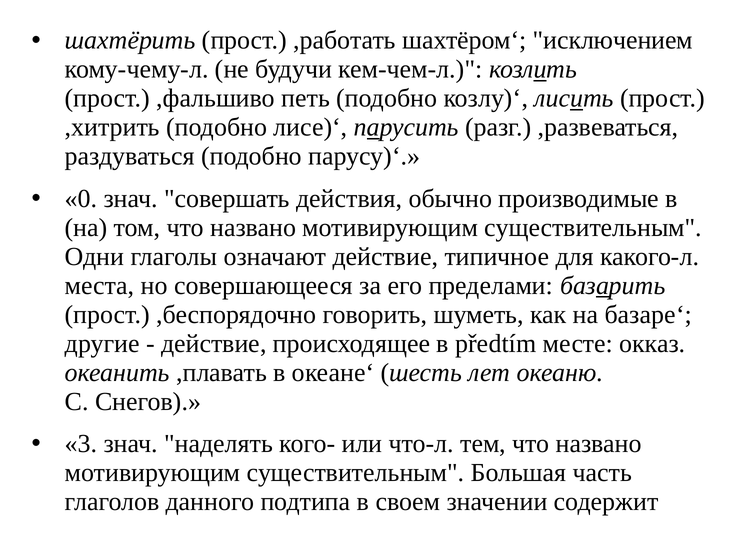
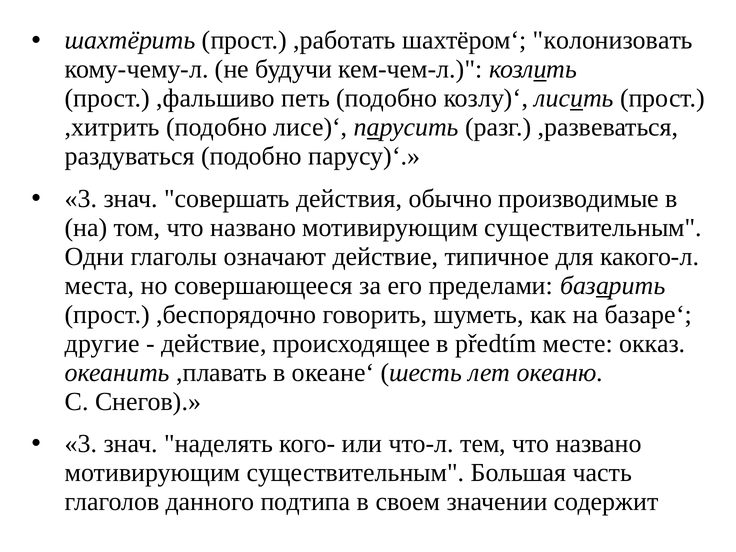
исключением: исключением -> колонизовать
0 at (81, 198): 0 -> 3
